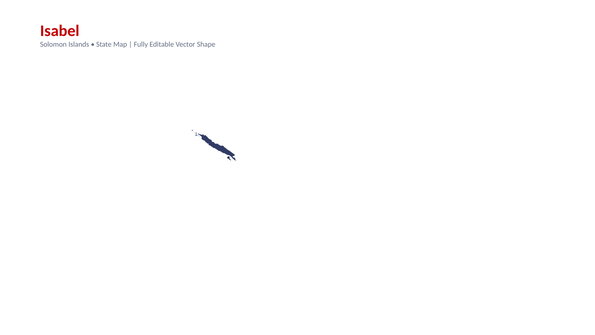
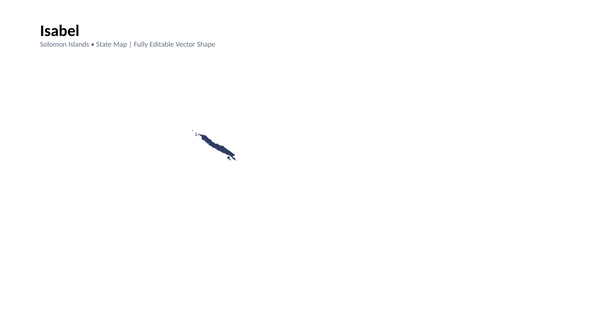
Isabel colour: red -> black
